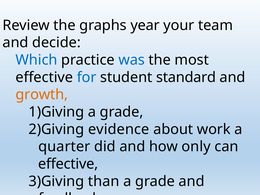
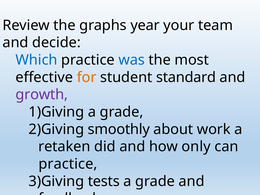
for colour: blue -> orange
growth colour: orange -> purple
evidence: evidence -> smoothly
quarter: quarter -> retaken
effective at (68, 164): effective -> practice
than: than -> tests
